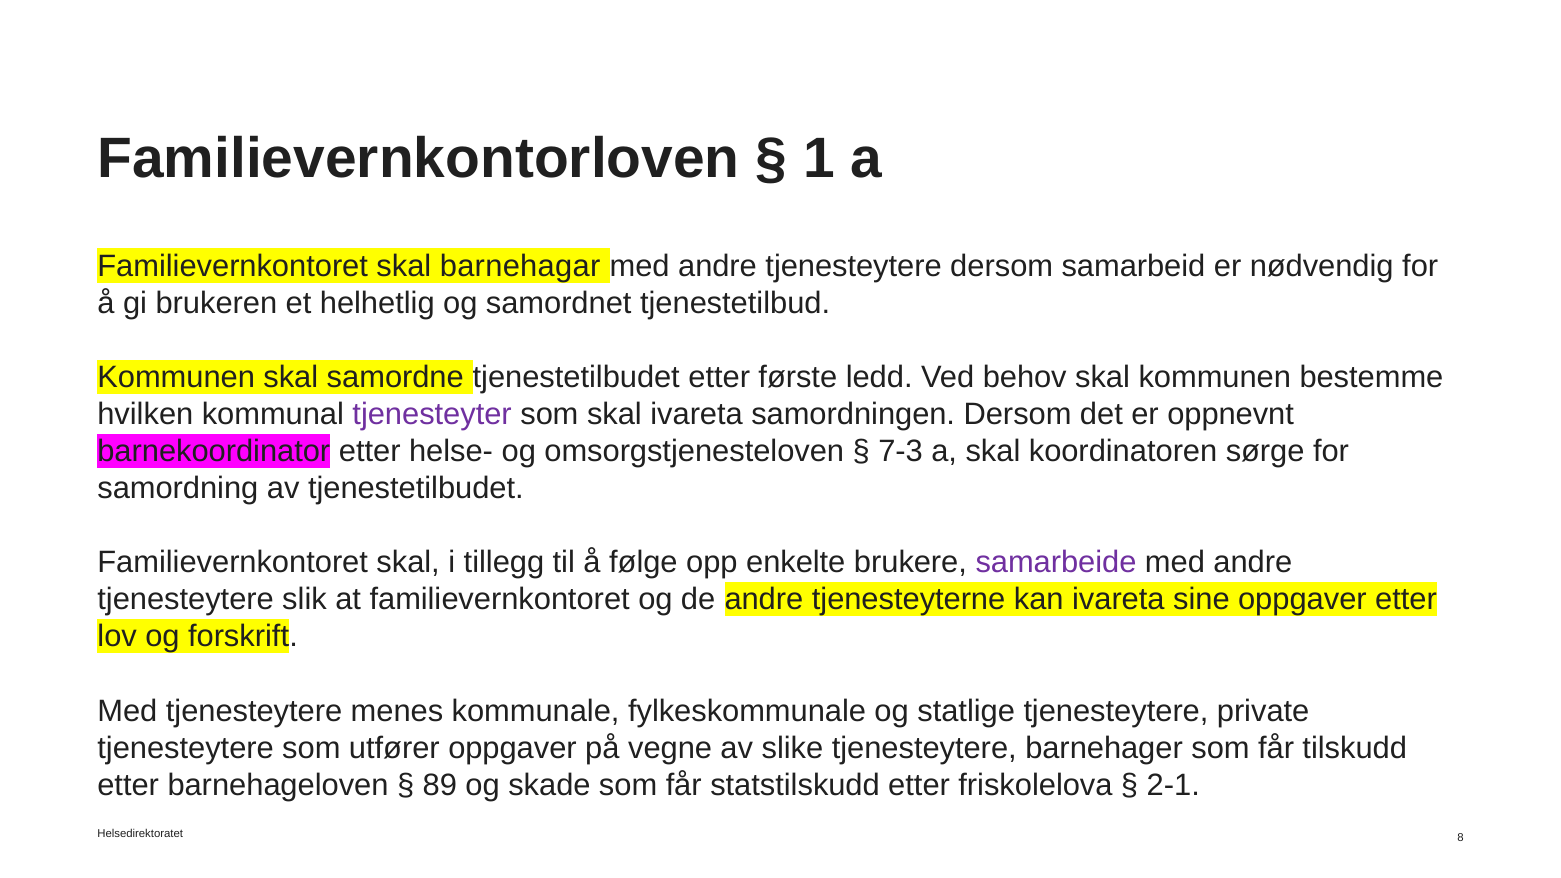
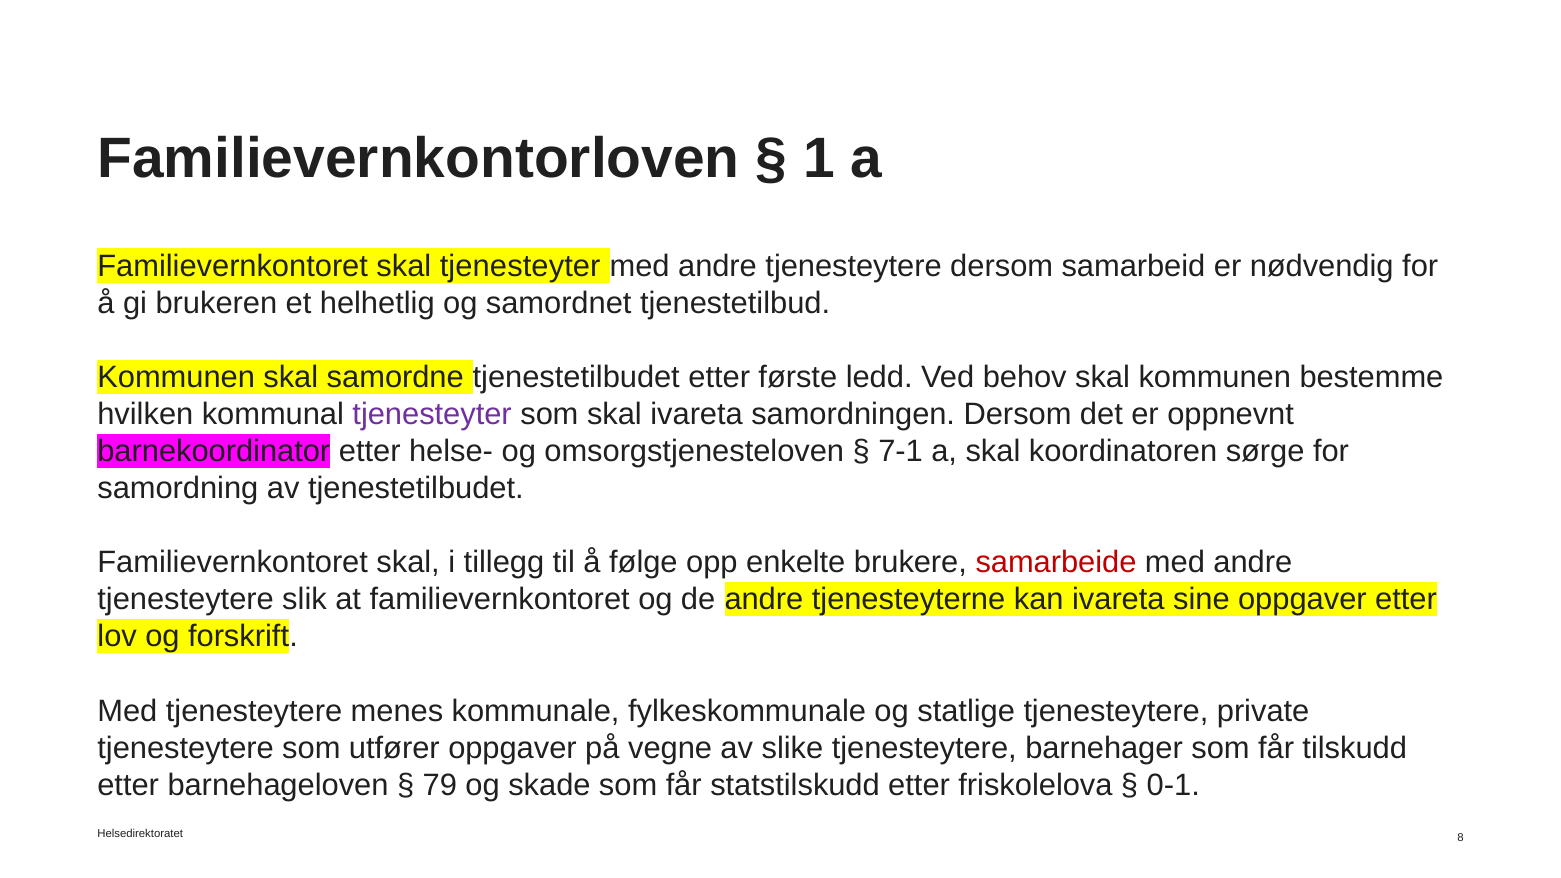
skal barnehagar: barnehagar -> tjenesteyter
7-3: 7-3 -> 7-1
samarbeide colour: purple -> red
89: 89 -> 79
2-1: 2-1 -> 0-1
